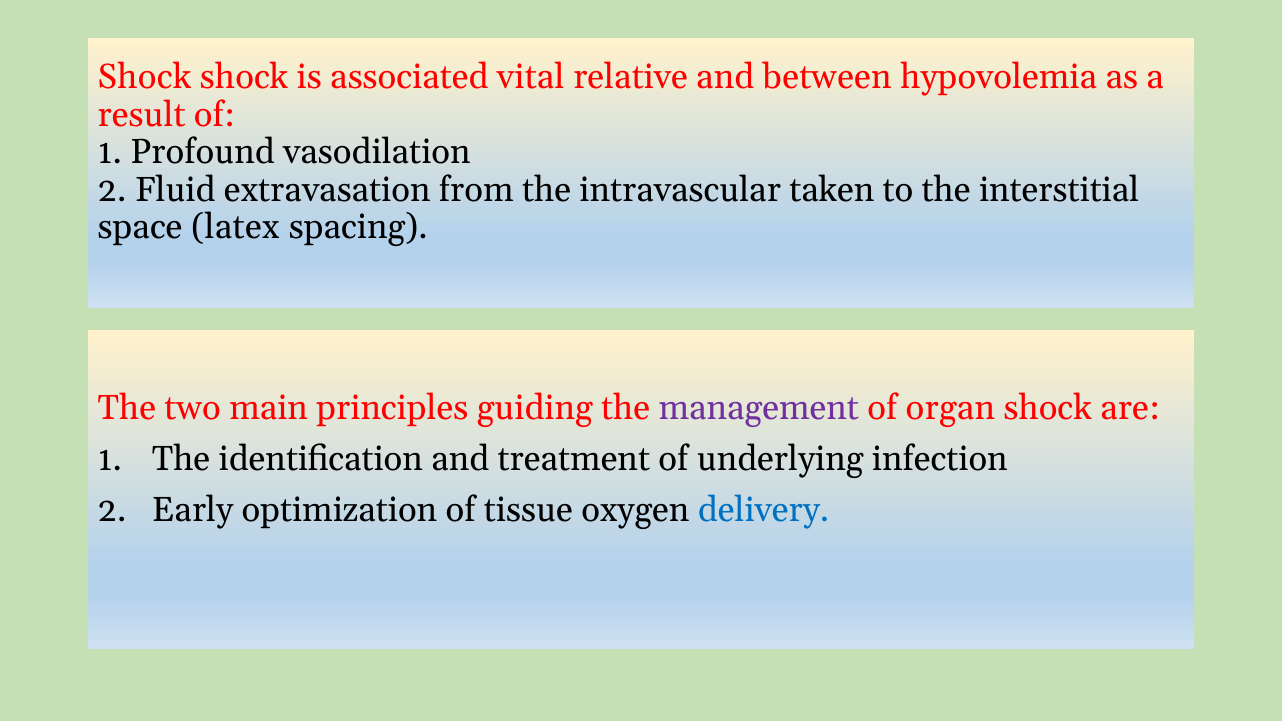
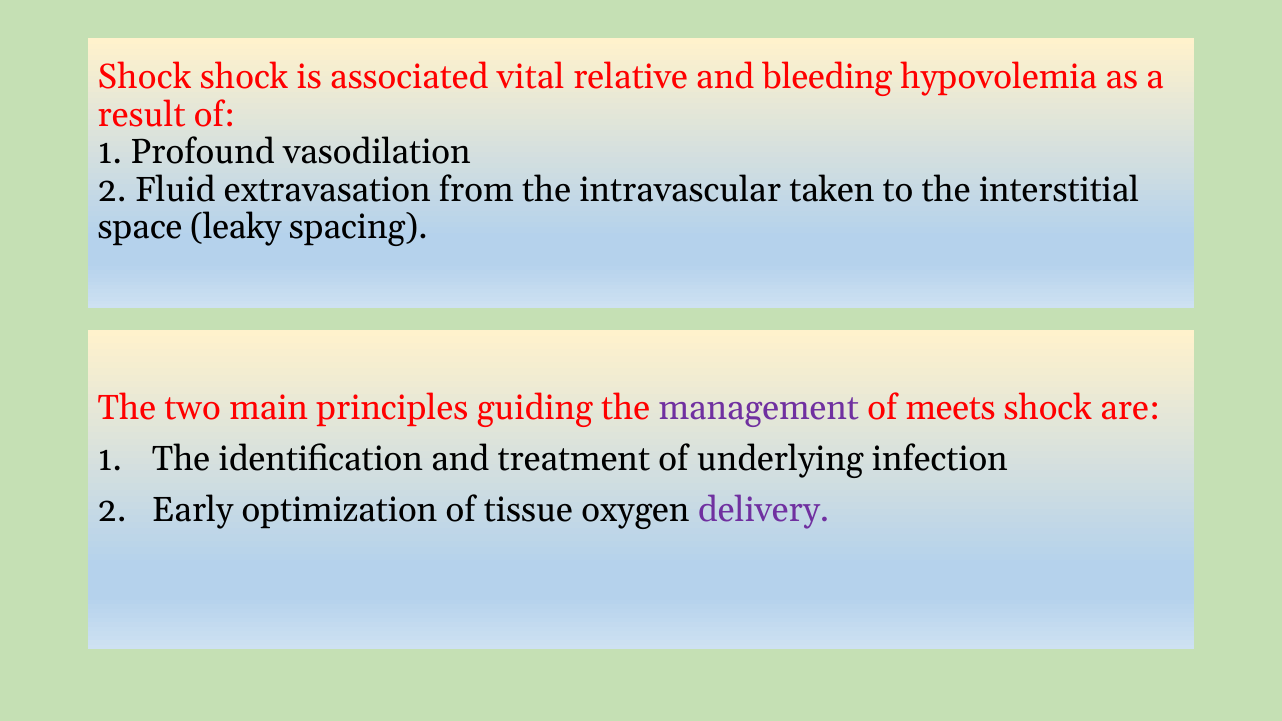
between: between -> bleeding
latex: latex -> leaky
organ: organ -> meets
delivery colour: blue -> purple
